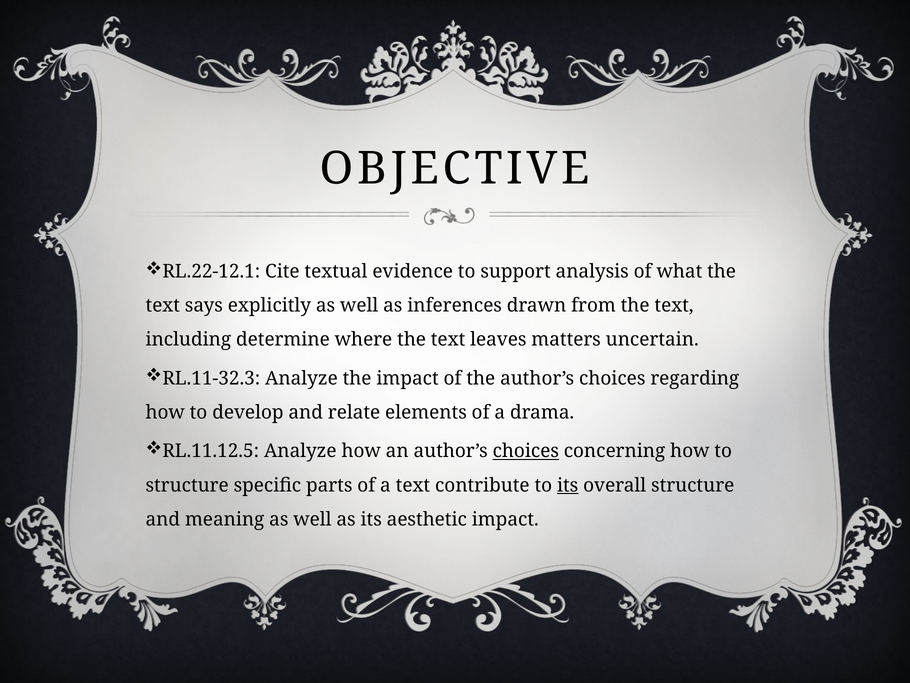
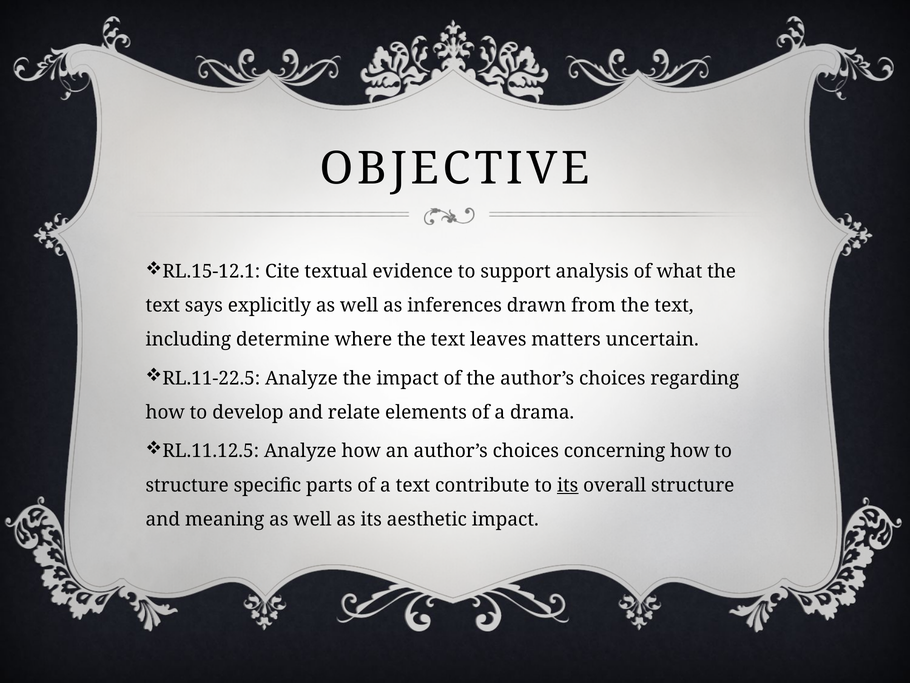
RL.22-12.1: RL.22-12.1 -> RL.15-12.1
RL.11-32.3: RL.11-32.3 -> RL.11-22.5
choices at (526, 451) underline: present -> none
